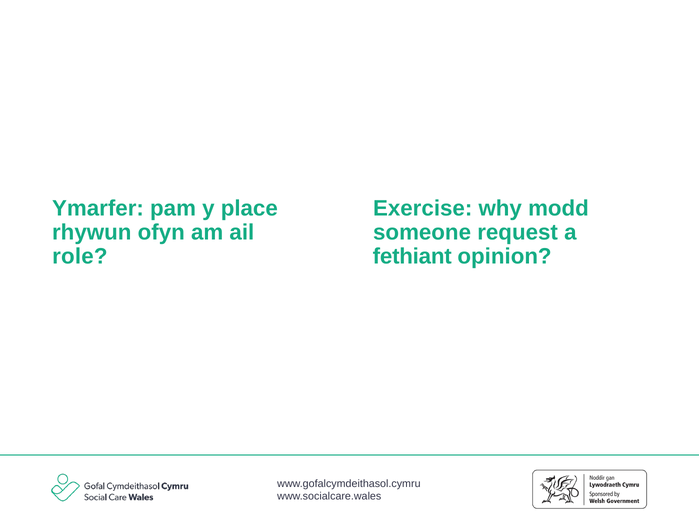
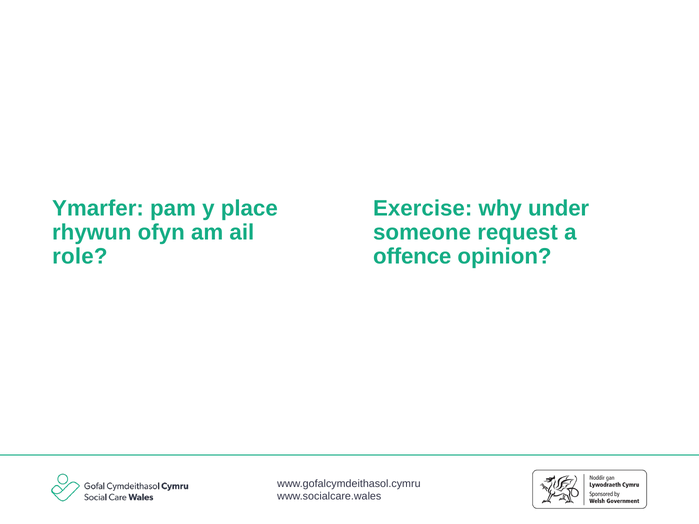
modd: modd -> under
fethiant: fethiant -> offence
